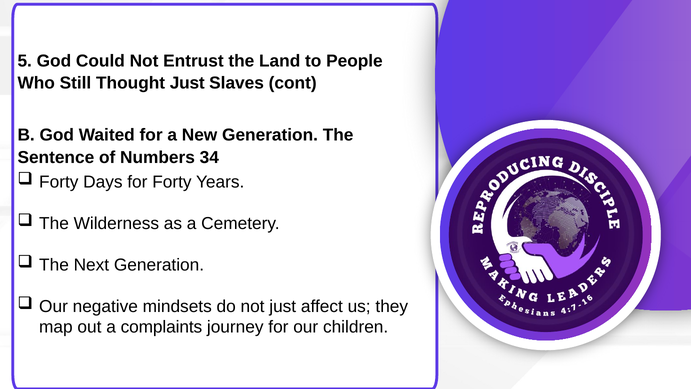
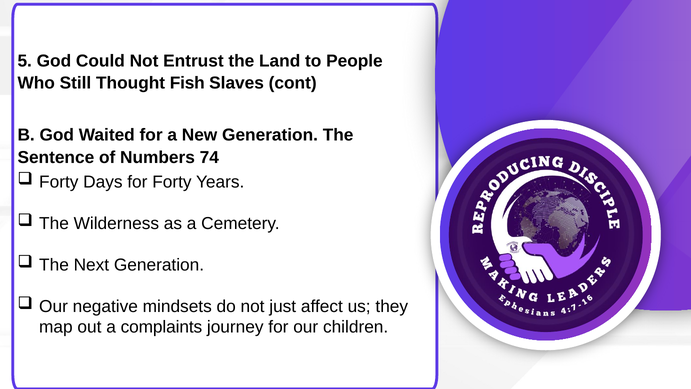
Thought Just: Just -> Fish
34: 34 -> 74
